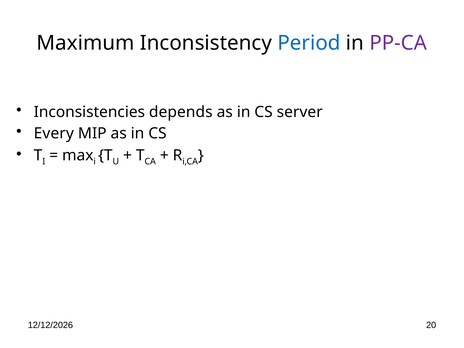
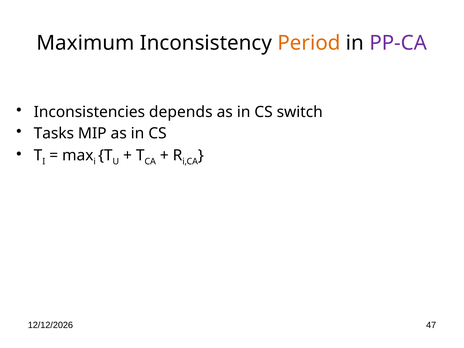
Period colour: blue -> orange
server: server -> switch
Every: Every -> Tasks
20: 20 -> 47
